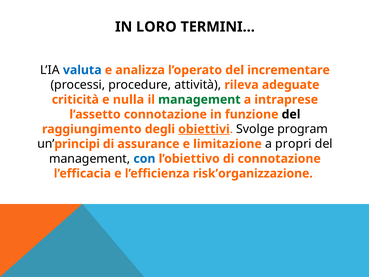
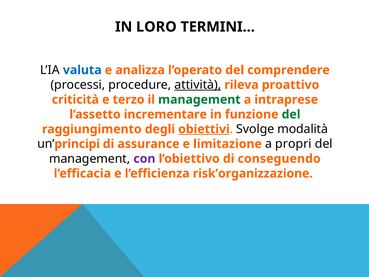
incrementare: incrementare -> comprendere
attività underline: none -> present
adeguate: adeguate -> proattivo
nulla: nulla -> terzo
l’assetto connotazione: connotazione -> incrementare
del at (291, 114) colour: black -> green
program: program -> modalità
con colour: blue -> purple
di connotazione: connotazione -> conseguendo
